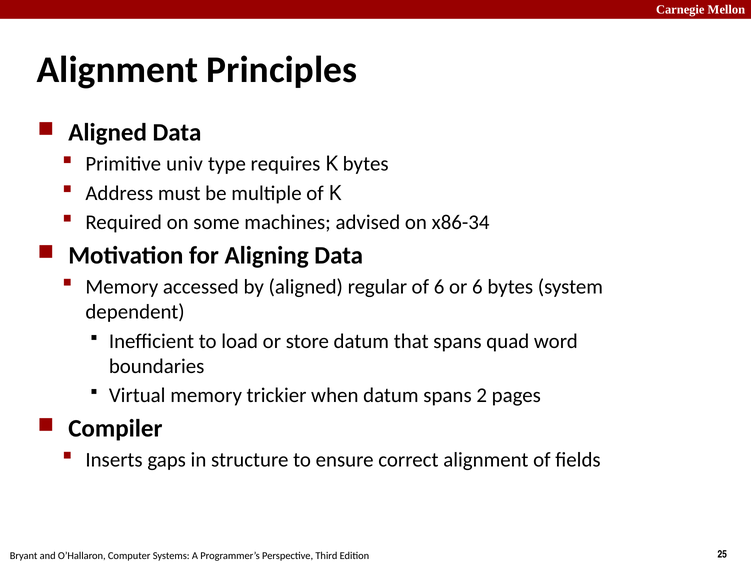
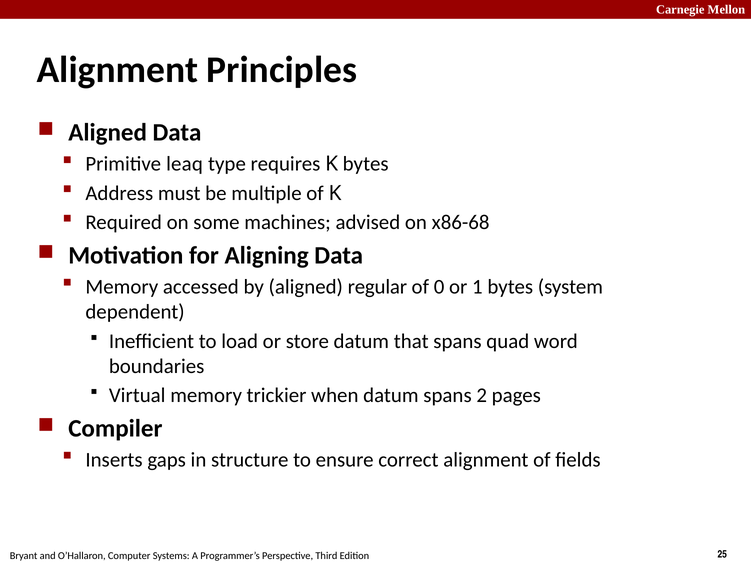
univ: univ -> leaq
x86-34: x86-34 -> x86-68
of 6: 6 -> 0
or 6: 6 -> 1
